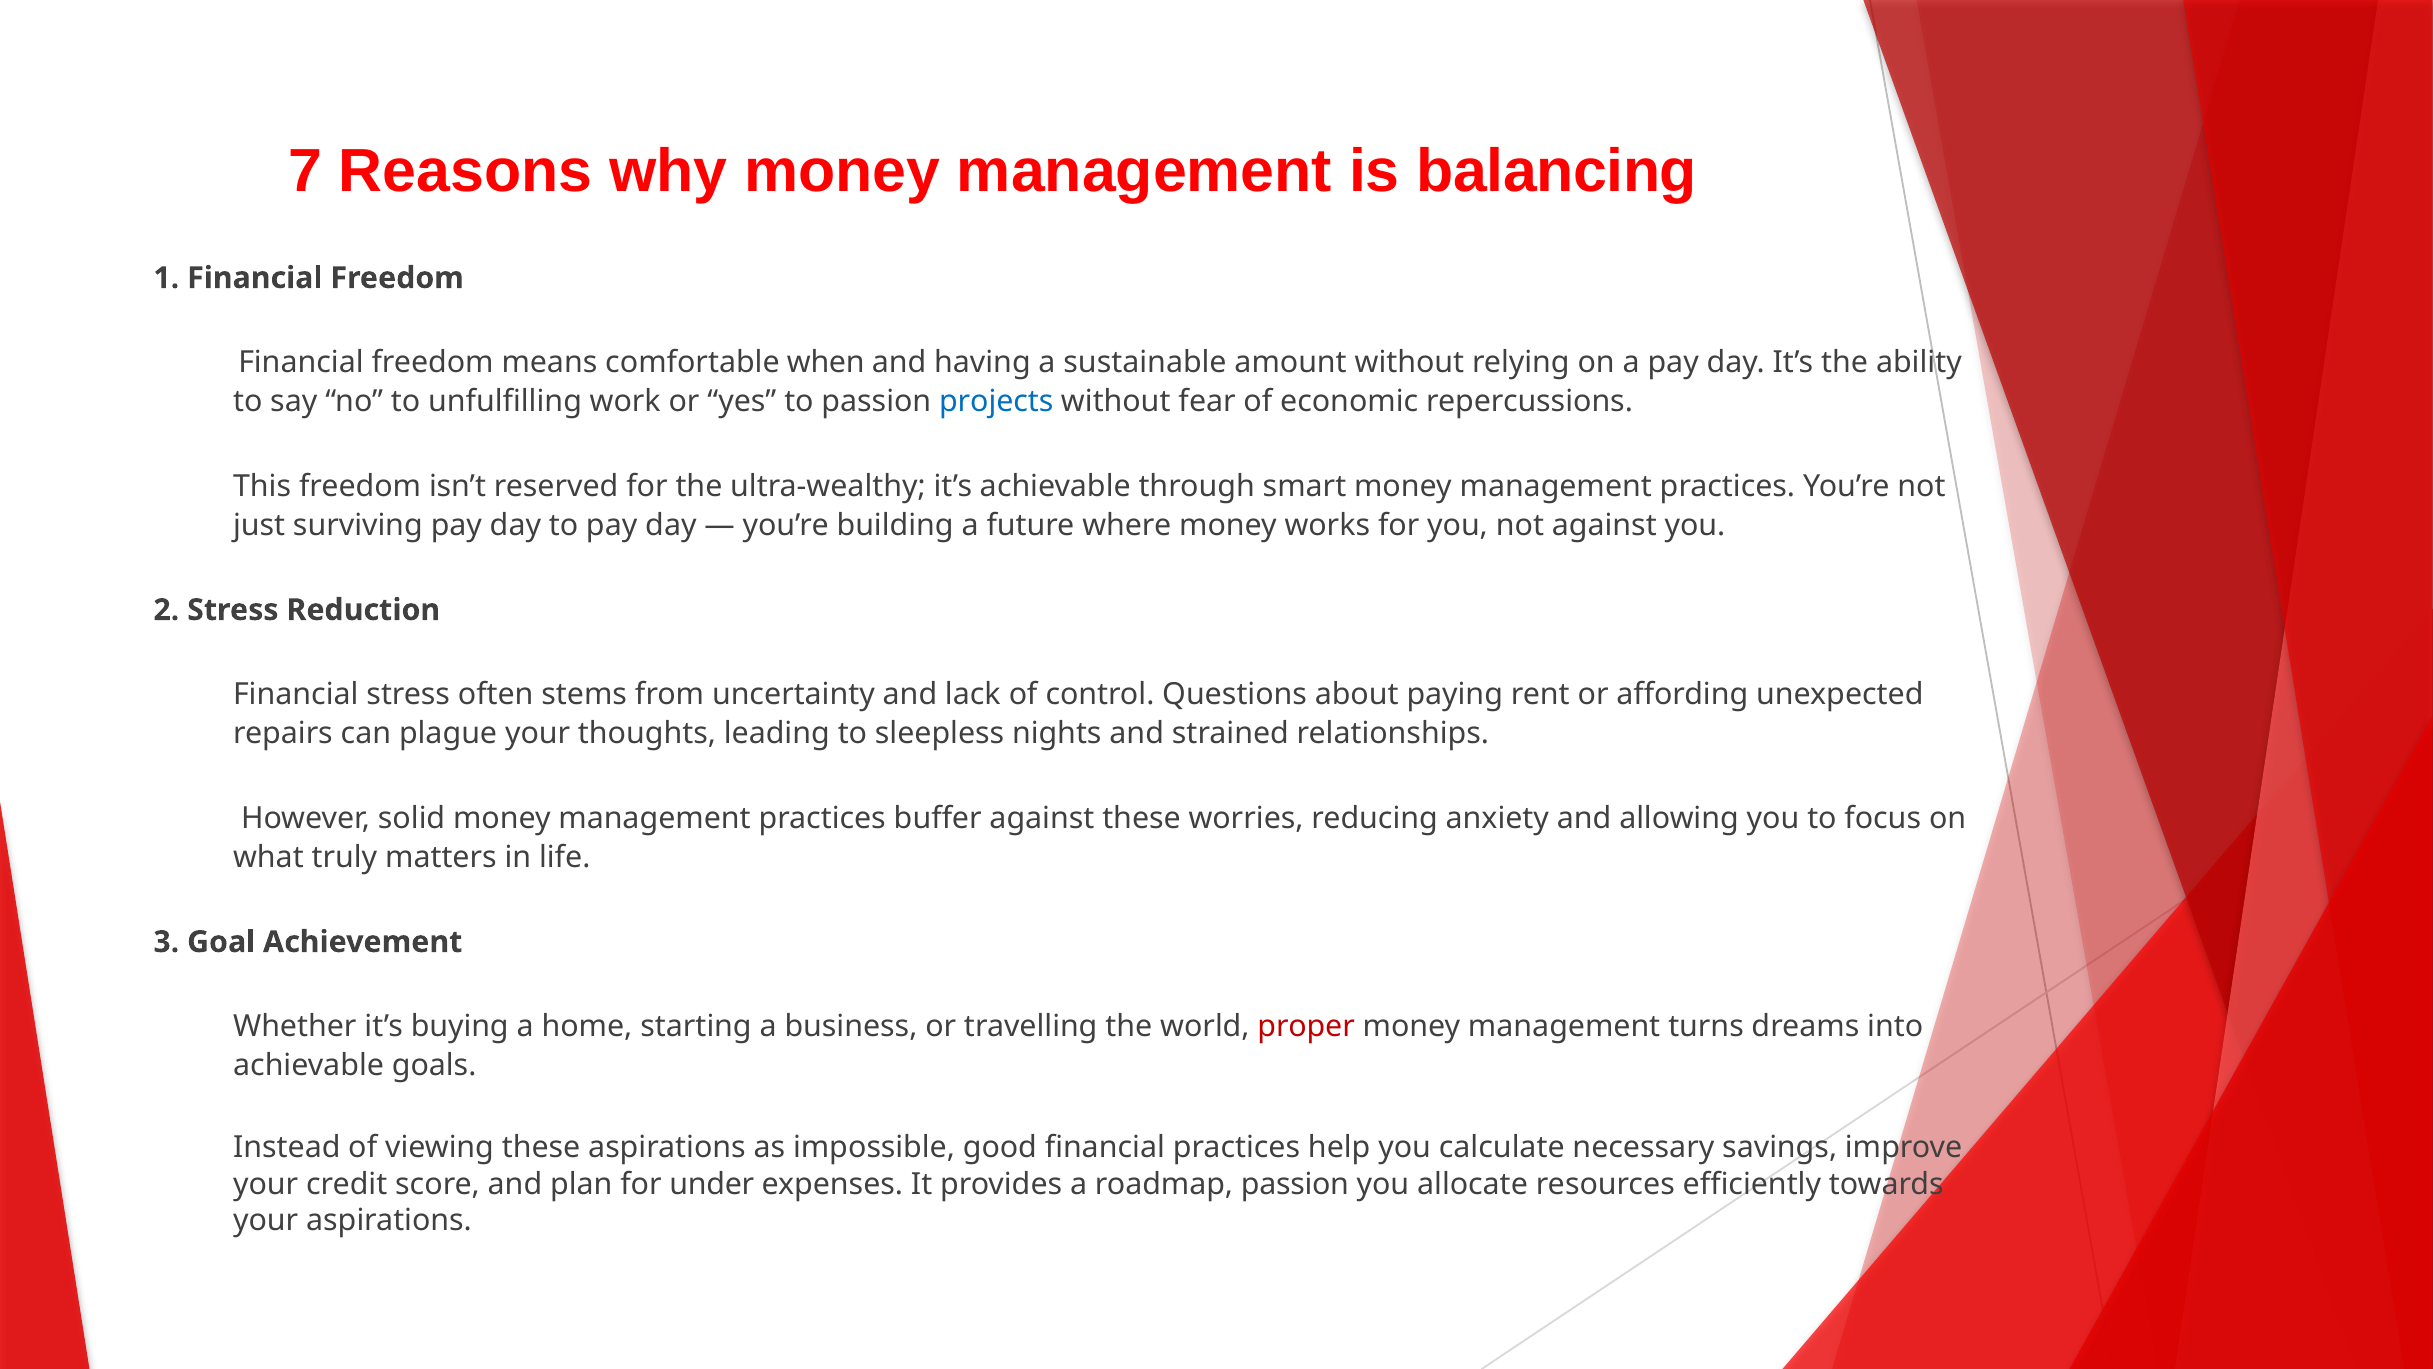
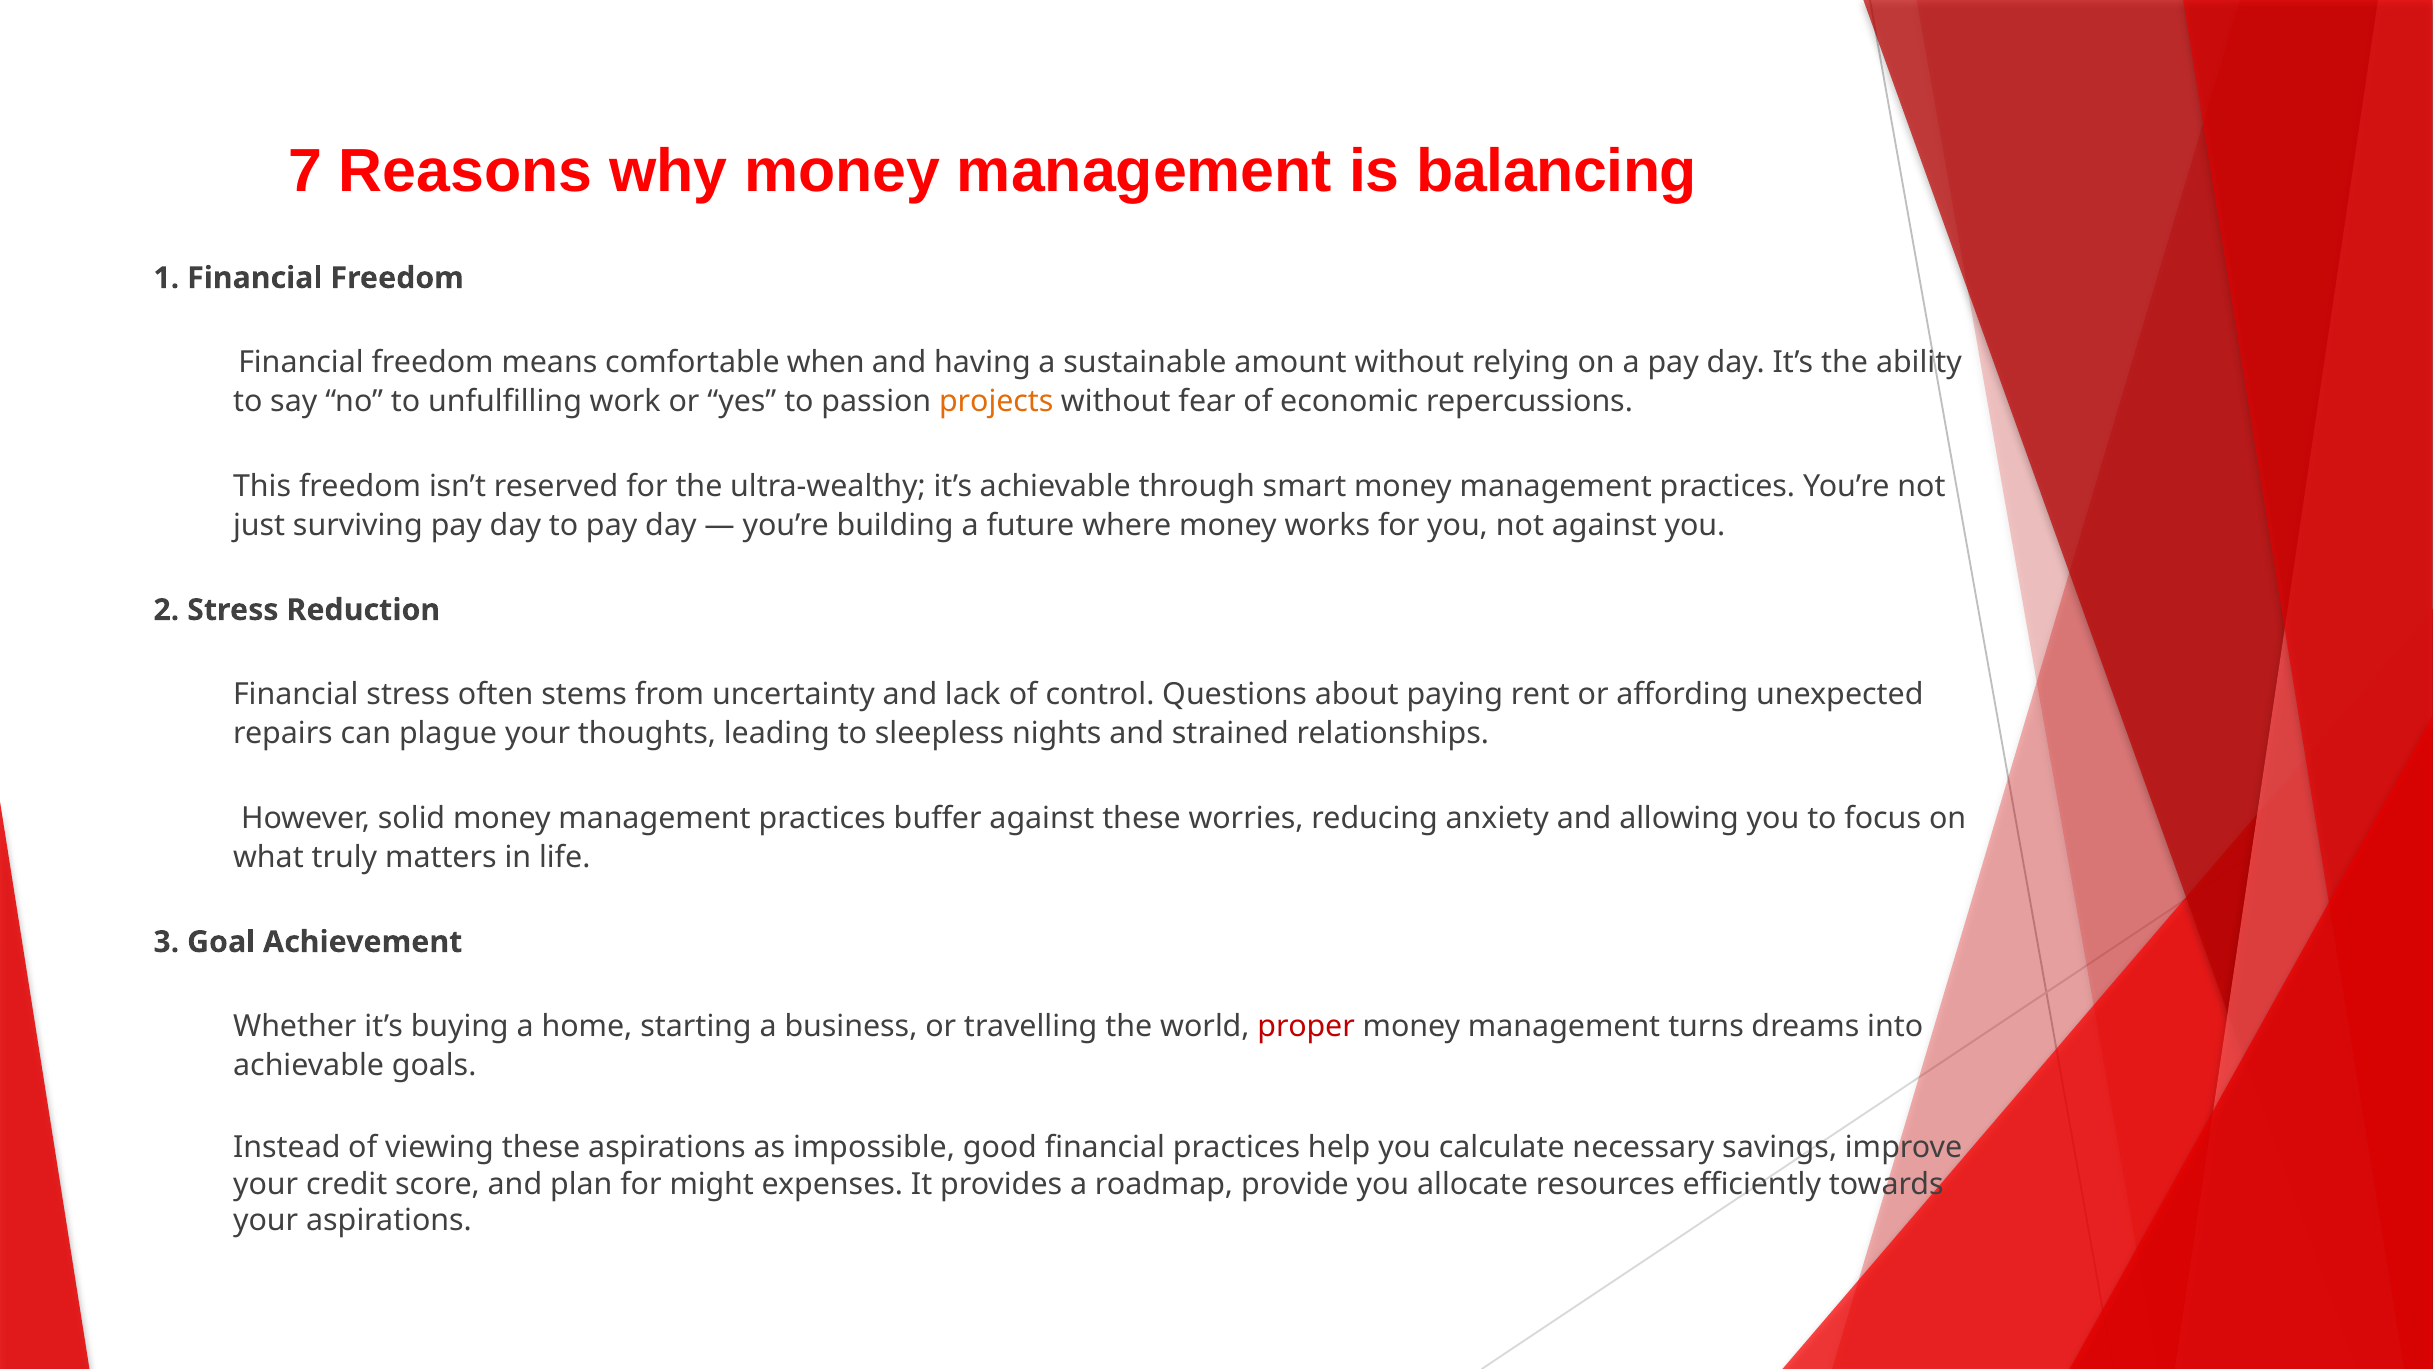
projects colour: blue -> orange
under: under -> might
roadmap passion: passion -> provide
